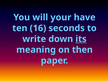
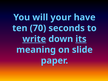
16: 16 -> 70
write underline: none -> present
then: then -> slide
